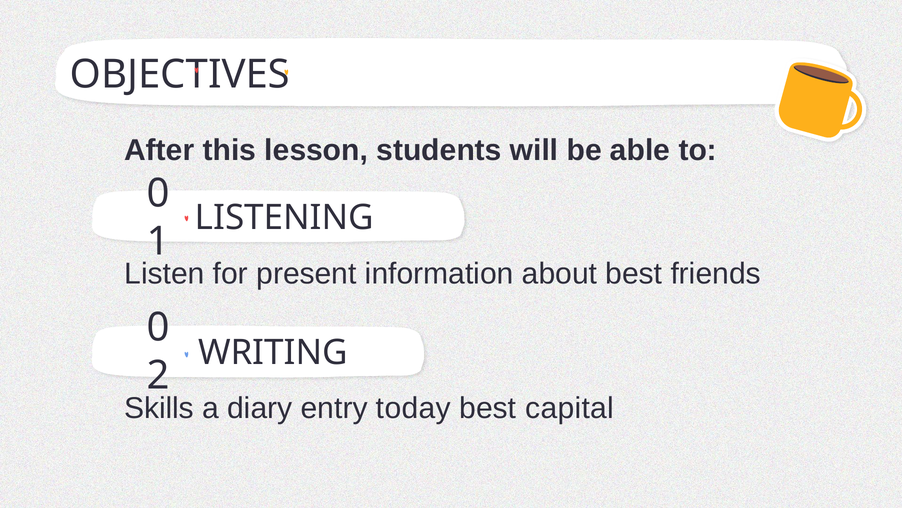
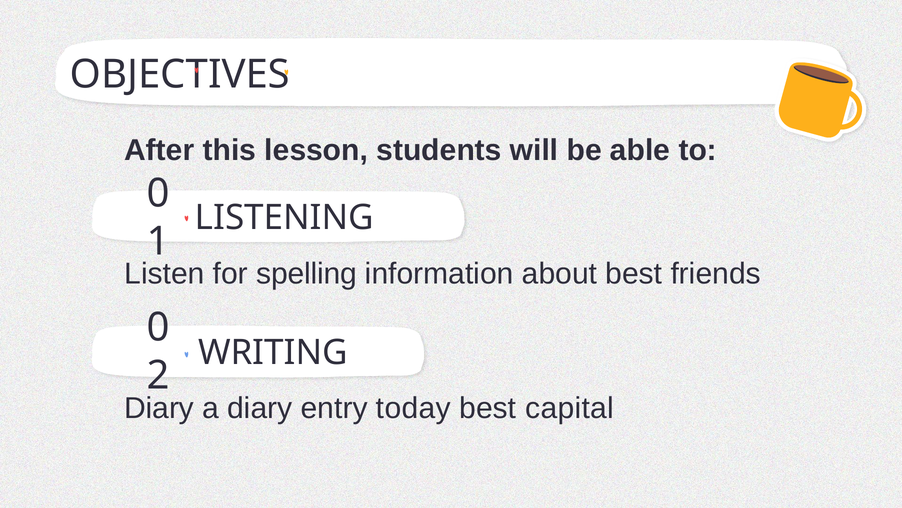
present: present -> spelling
Skills at (159, 408): Skills -> Diary
